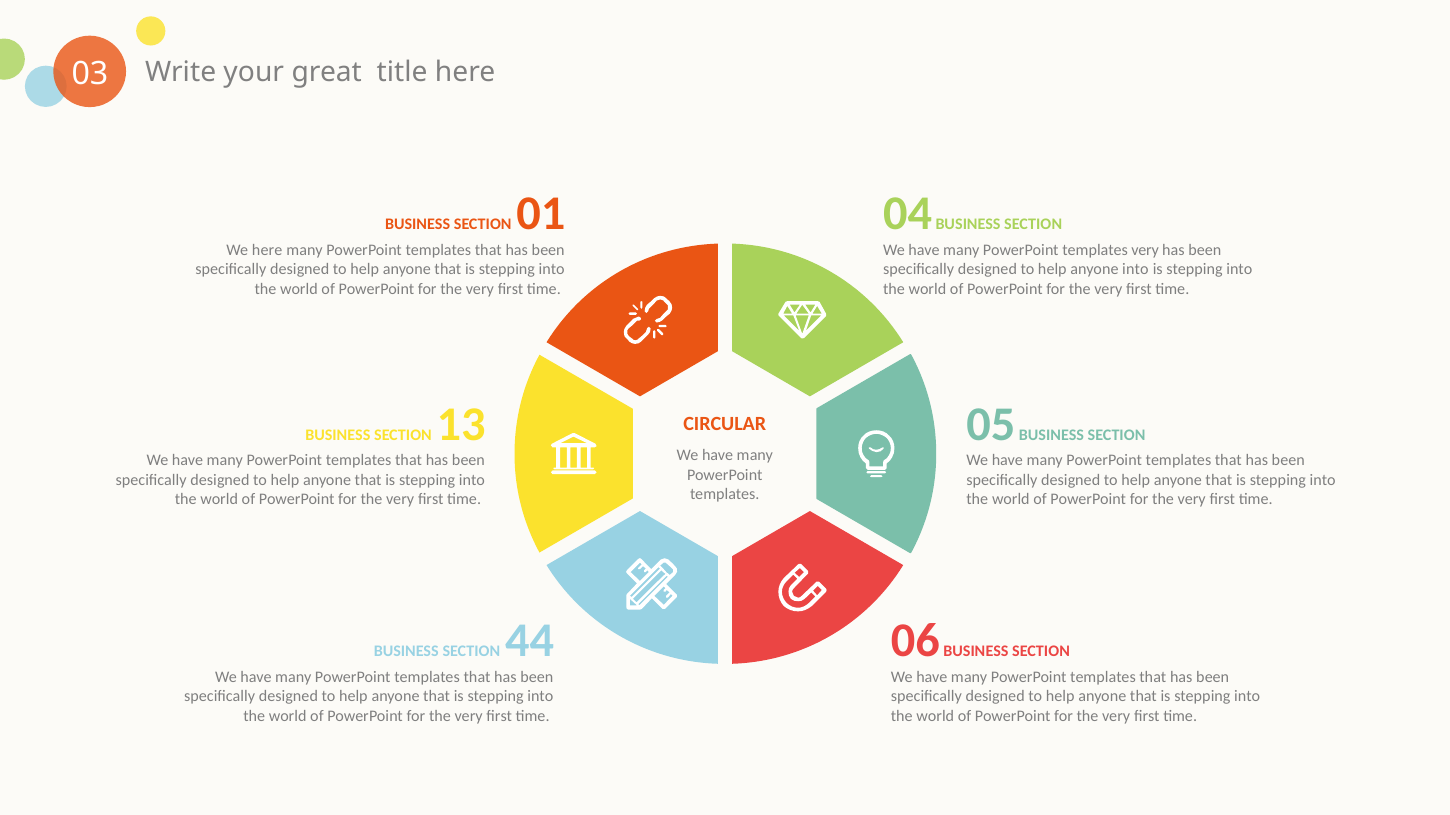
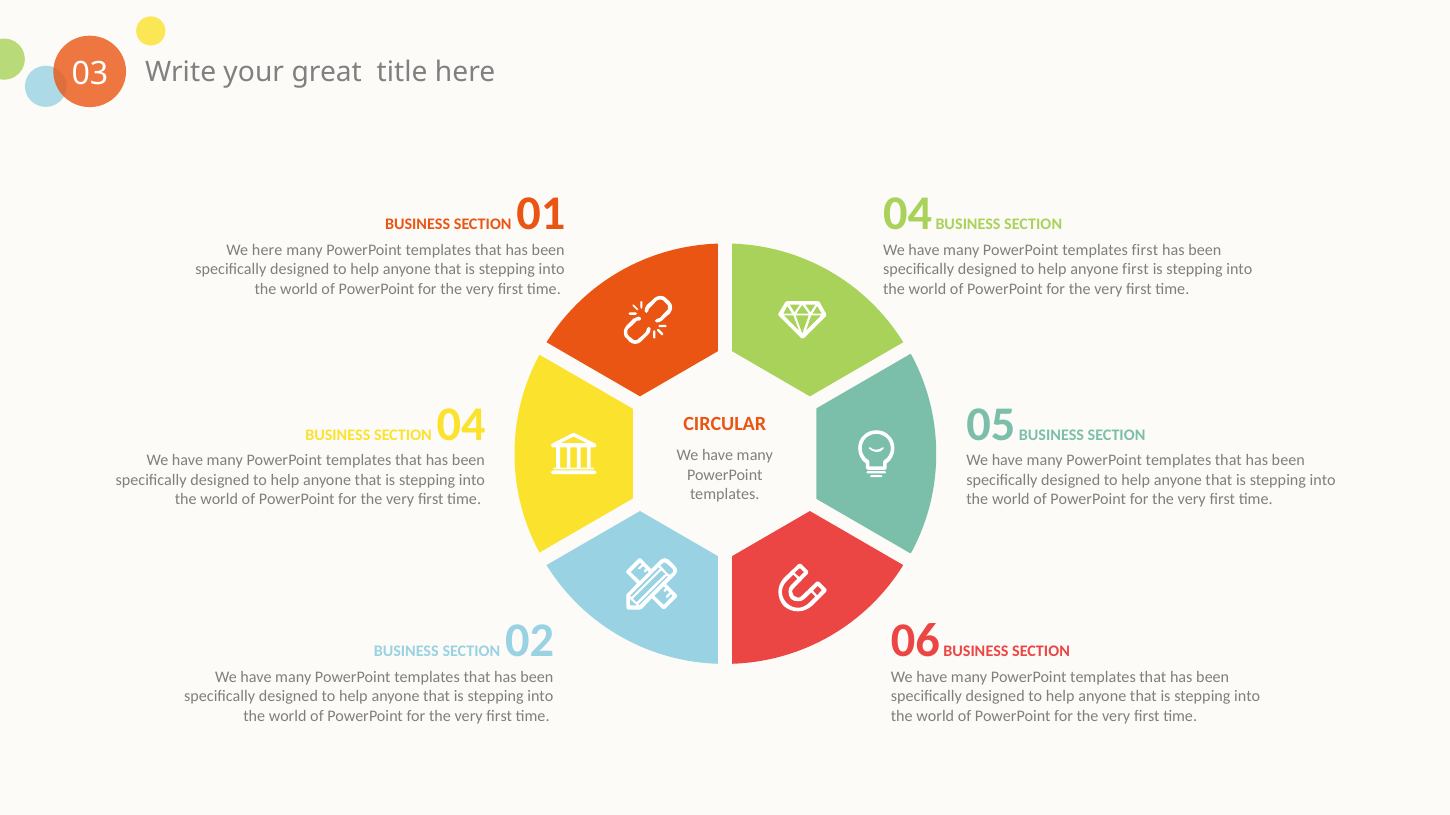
templates very: very -> first
anyone into: into -> first
SECTION 13: 13 -> 04
44: 44 -> 02
